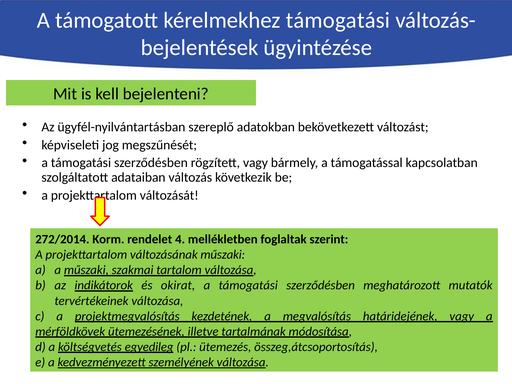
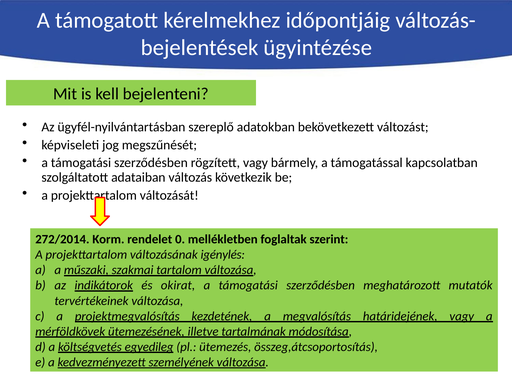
kérelmekhez támogatási: támogatási -> időpontjáig
4: 4 -> 0
változásának műszaki: műszaki -> igénylés
